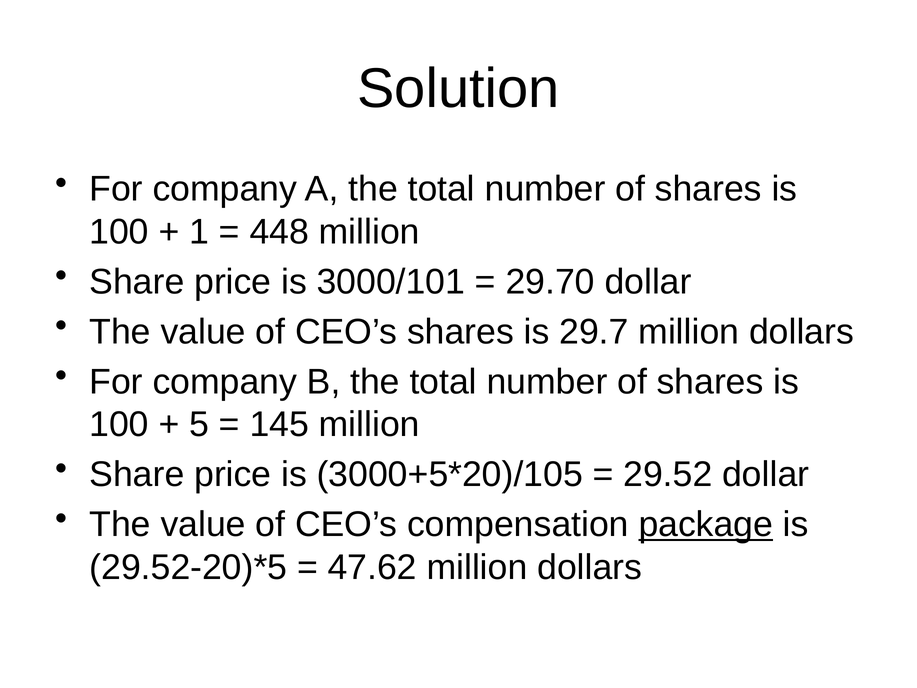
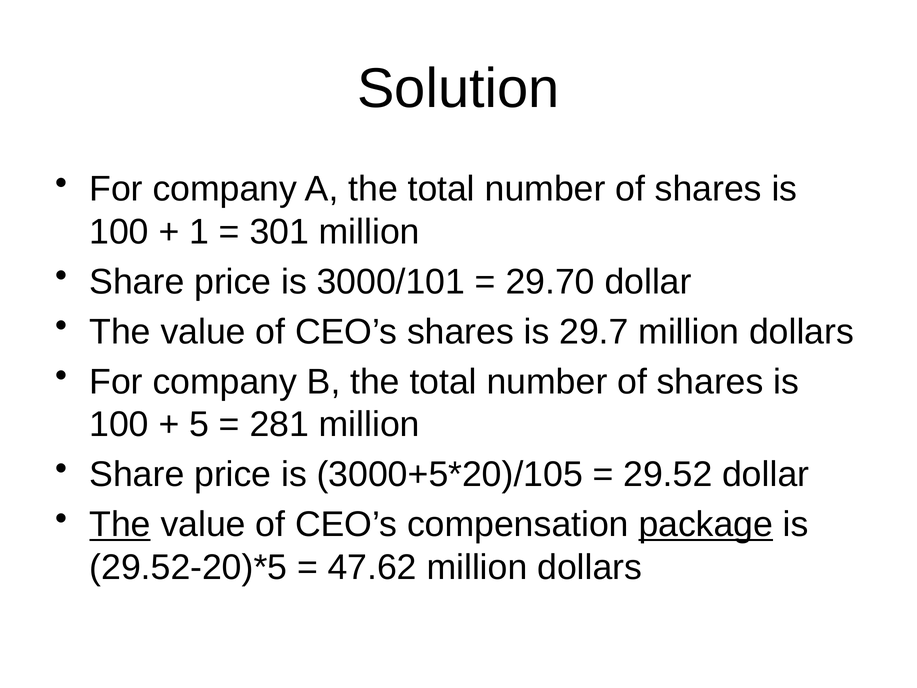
448: 448 -> 301
145: 145 -> 281
The at (120, 524) underline: none -> present
